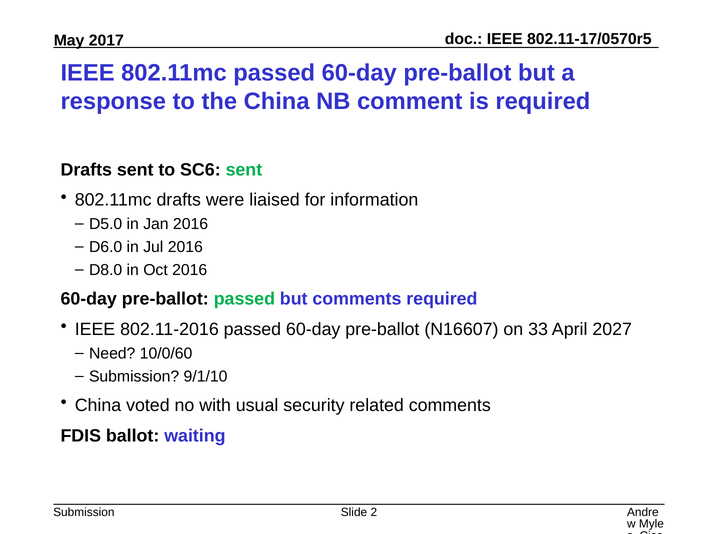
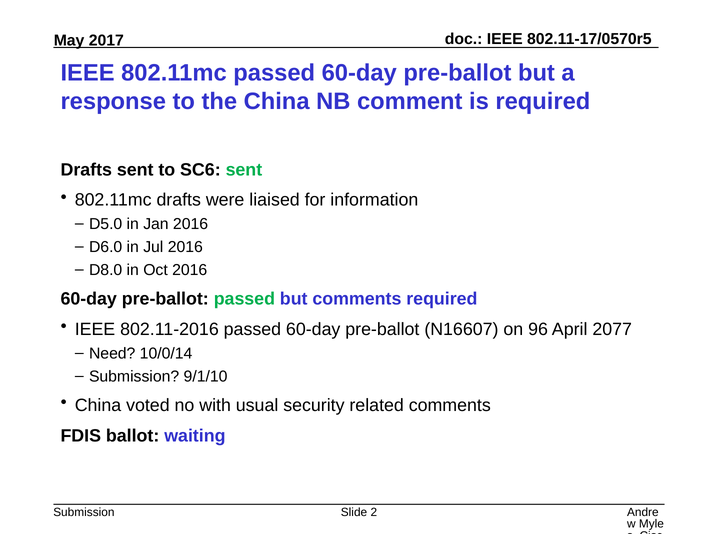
33: 33 -> 96
2027: 2027 -> 2077
10/0/60: 10/0/60 -> 10/0/14
